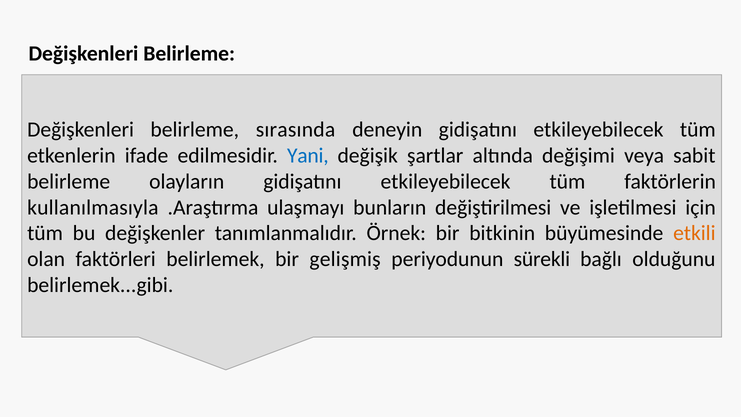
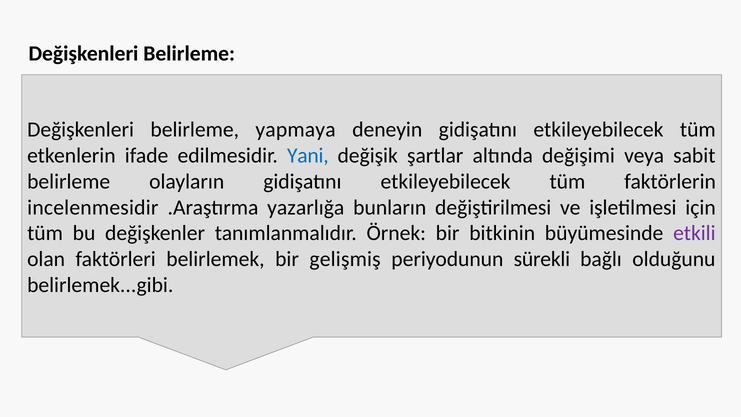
sırasında: sırasında -> yapmaya
kullanılmasıyla: kullanılmasıyla -> incelenmesidir
ulaşmayı: ulaşmayı -> yazarlığa
etkili colour: orange -> purple
